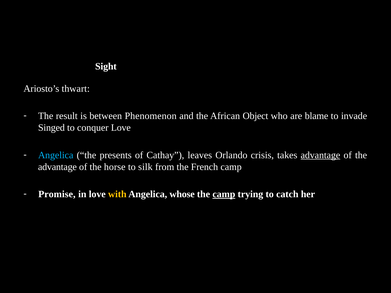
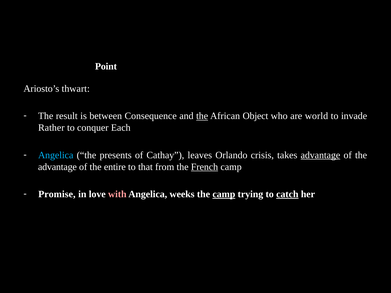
Sight: Sight -> Point
Phenomenon: Phenomenon -> Consequence
the at (202, 116) underline: none -> present
blame: blame -> world
Singed: Singed -> Rather
conquer Love: Love -> Each
horse: horse -> entire
silk: silk -> that
French underline: none -> present
with colour: yellow -> pink
whose: whose -> weeks
catch underline: none -> present
